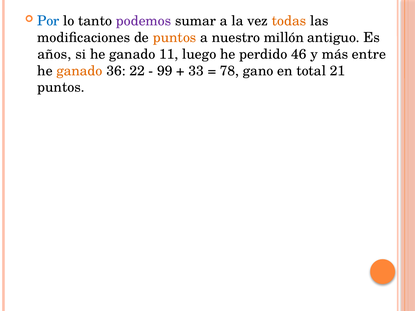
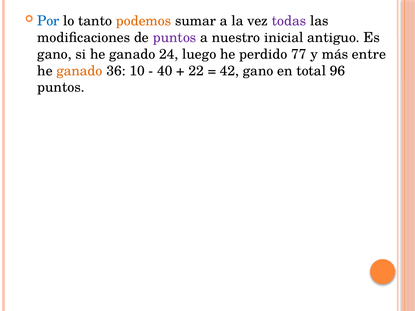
podemos colour: purple -> orange
todas colour: orange -> purple
puntos at (175, 38) colour: orange -> purple
millón: millón -> inicial
años at (54, 54): años -> gano
11: 11 -> 24
46: 46 -> 77
22: 22 -> 10
99: 99 -> 40
33: 33 -> 22
78: 78 -> 42
21: 21 -> 96
